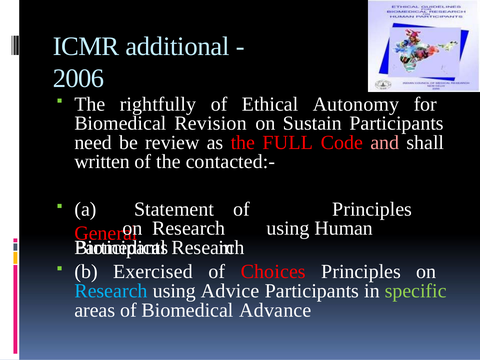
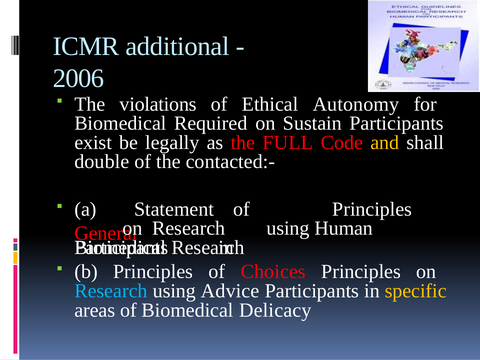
rightfully: rightfully -> violations
Revision: Revision -> Required
need: need -> exist
review: review -> legally
and colour: pink -> yellow
written: written -> double
b Exercised: Exercised -> Principles
specific colour: light green -> yellow
Advance: Advance -> Delicacy
